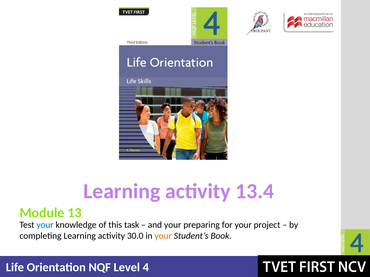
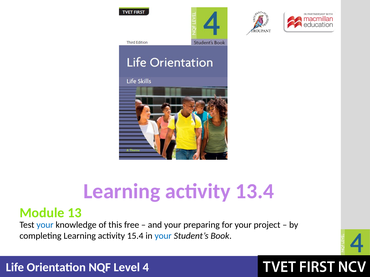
task: task -> free
30.0: 30.0 -> 15.4
your at (163, 236) colour: orange -> blue
